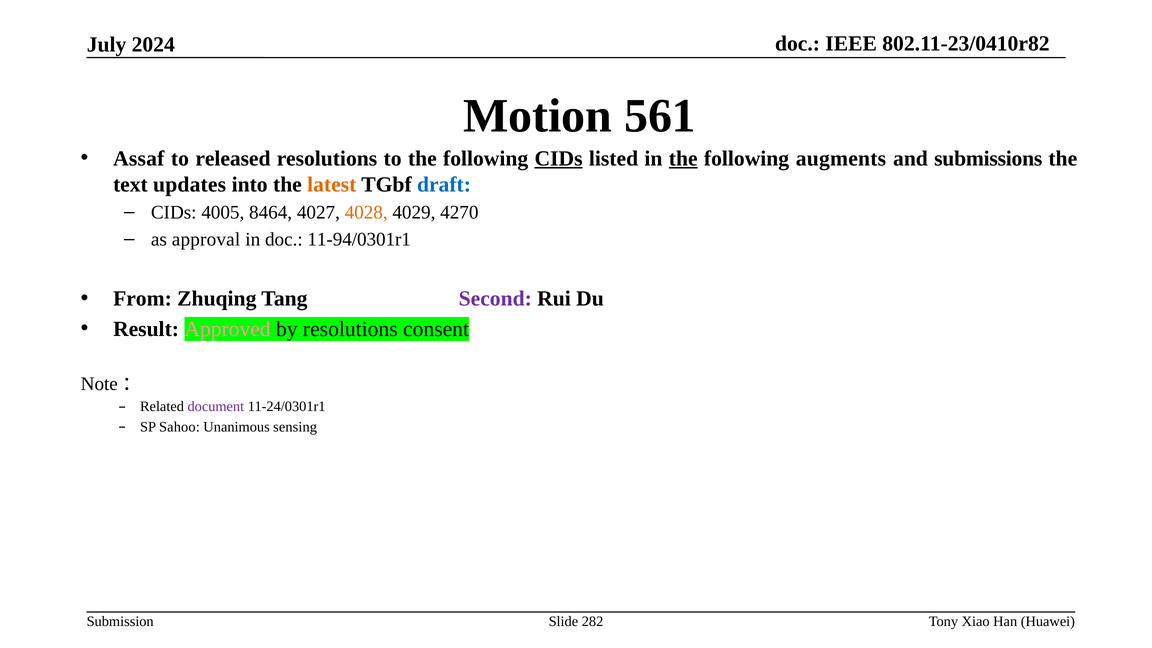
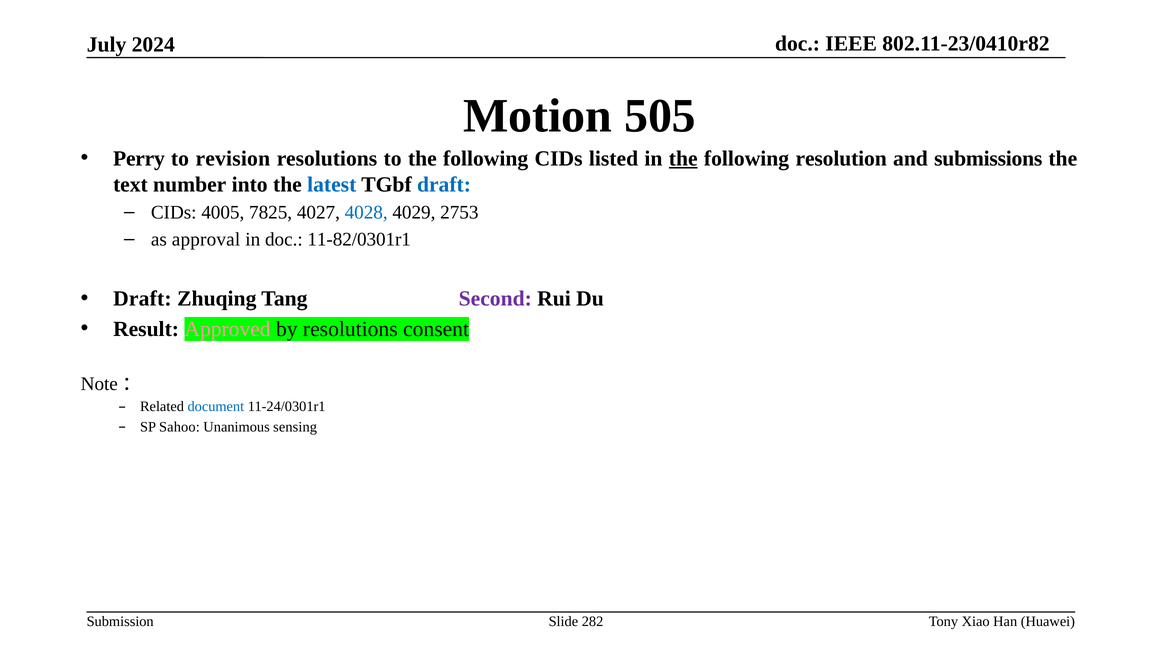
561: 561 -> 505
Assaf: Assaf -> Perry
released: released -> revision
CIDs at (559, 159) underline: present -> none
augments: augments -> resolution
updates: updates -> number
latest colour: orange -> blue
8464: 8464 -> 7825
4028 colour: orange -> blue
4270: 4270 -> 2753
11-94/0301r1: 11-94/0301r1 -> 11-82/0301r1
From at (142, 299): From -> Draft
document colour: purple -> blue
